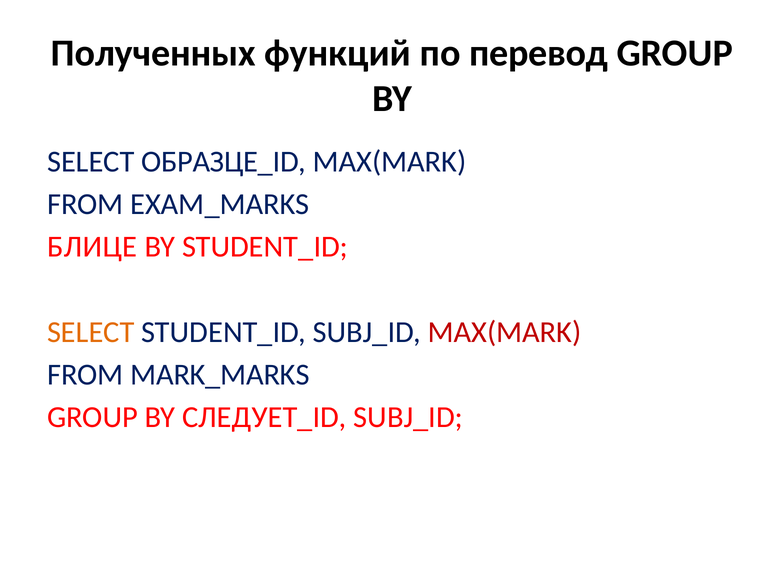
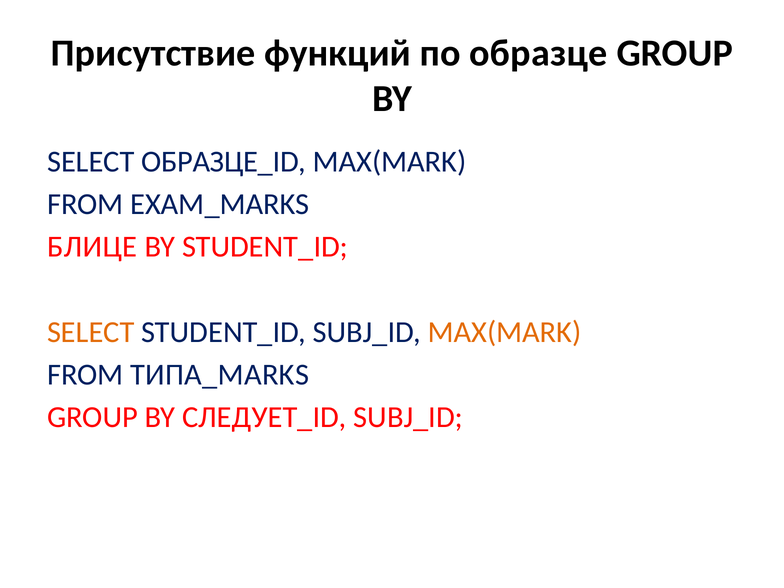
Полученных: Полученных -> Присутствие
перевод: перевод -> образце
MAX(MARK at (505, 332) colour: red -> orange
MARK_MARKS: MARK_MARKS -> ТИПА_MARKS
